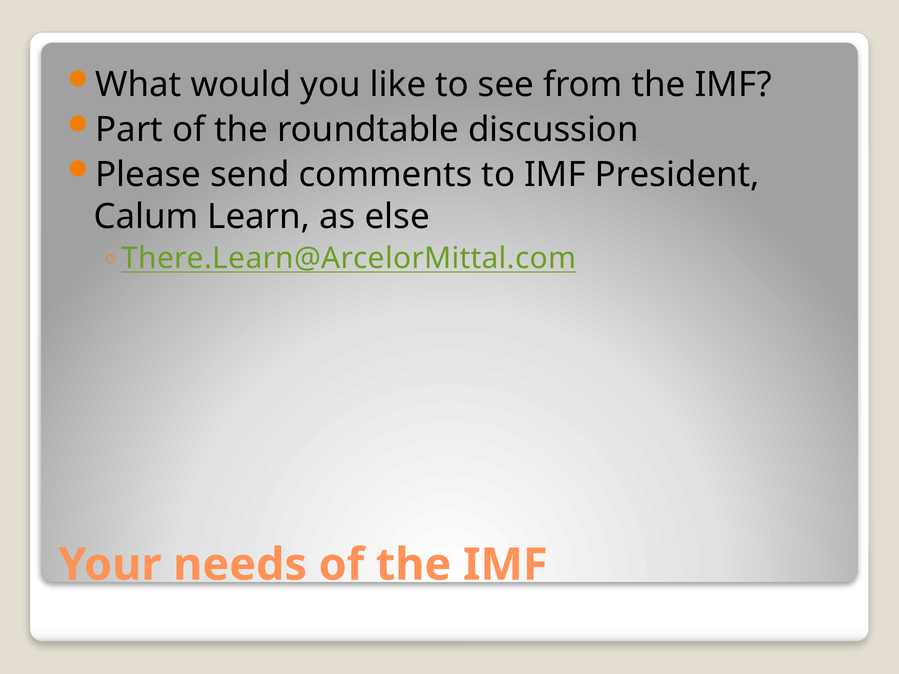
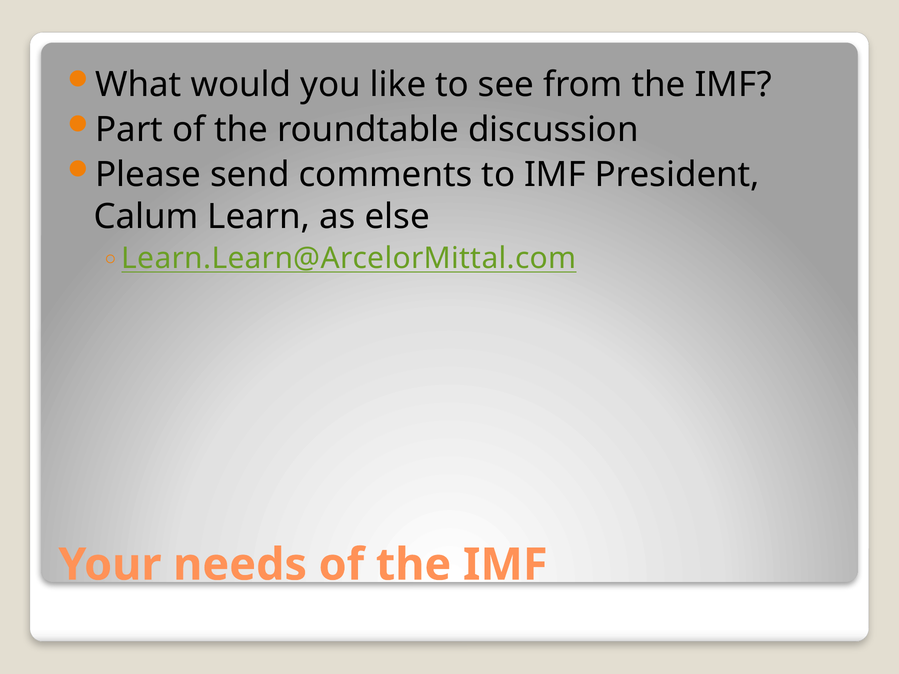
There.Learn@ArcelorMittal.com: There.Learn@ArcelorMittal.com -> Learn.Learn@ArcelorMittal.com
